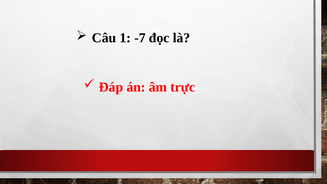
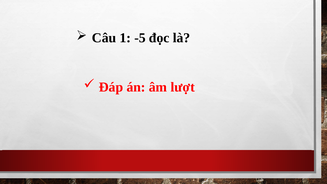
-7: -7 -> -5
trực: trực -> lượt
